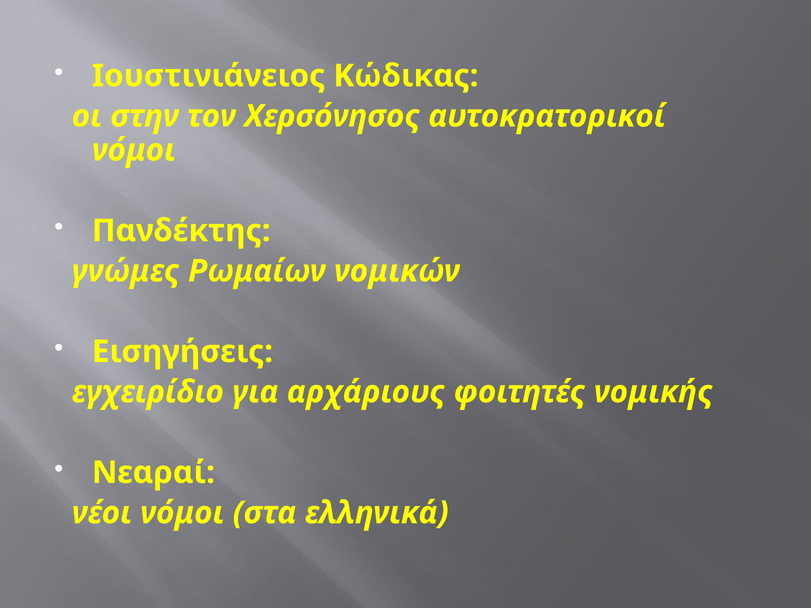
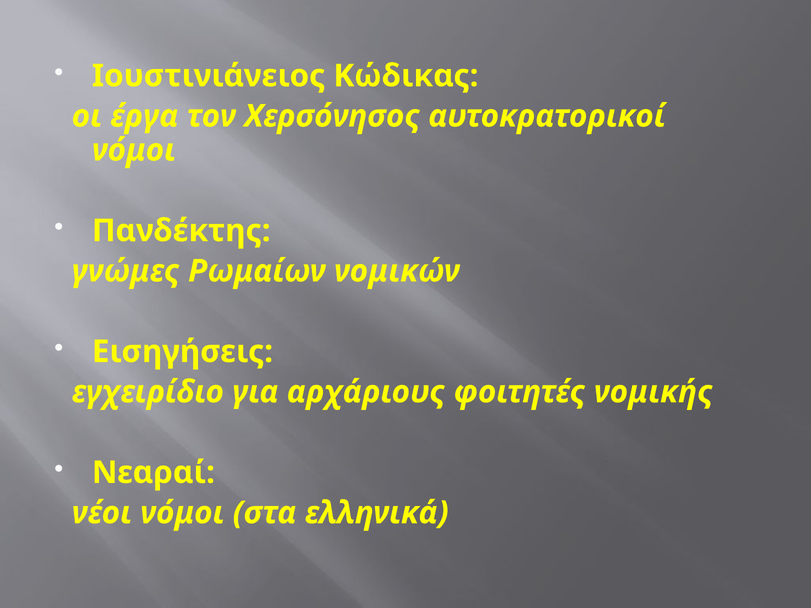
στην: στην -> έργα
